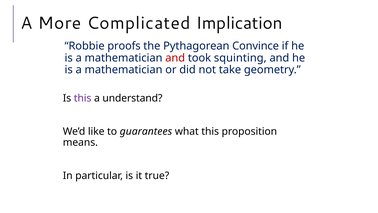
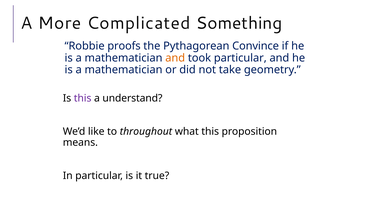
Implication: Implication -> Something
and at (175, 58) colour: red -> orange
took squinting: squinting -> particular
guarantees: guarantees -> throughout
